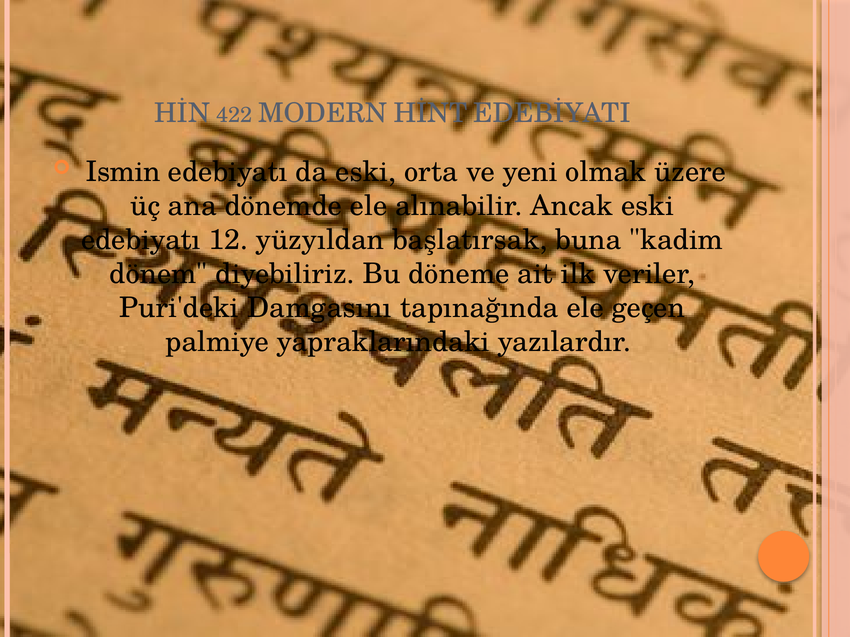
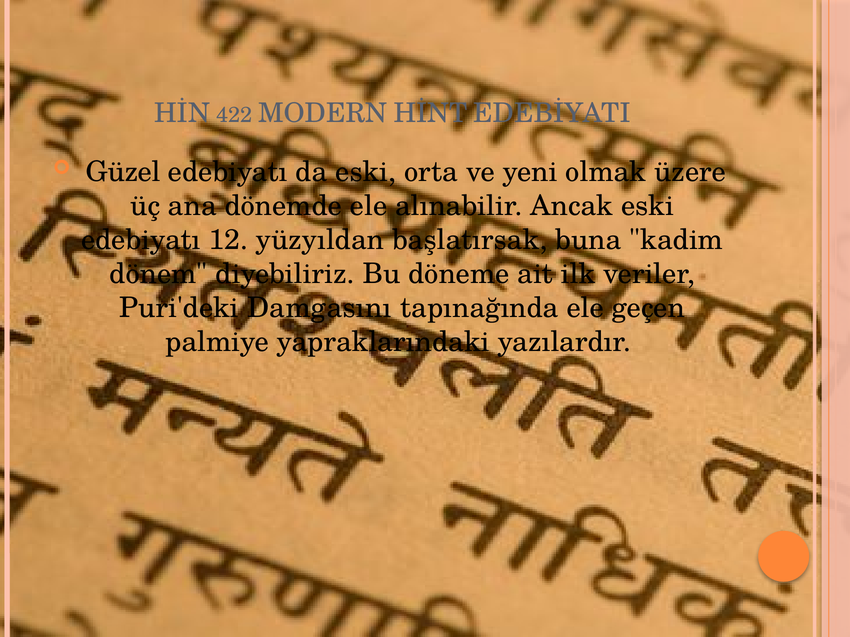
Ismin: Ismin -> Güzel
